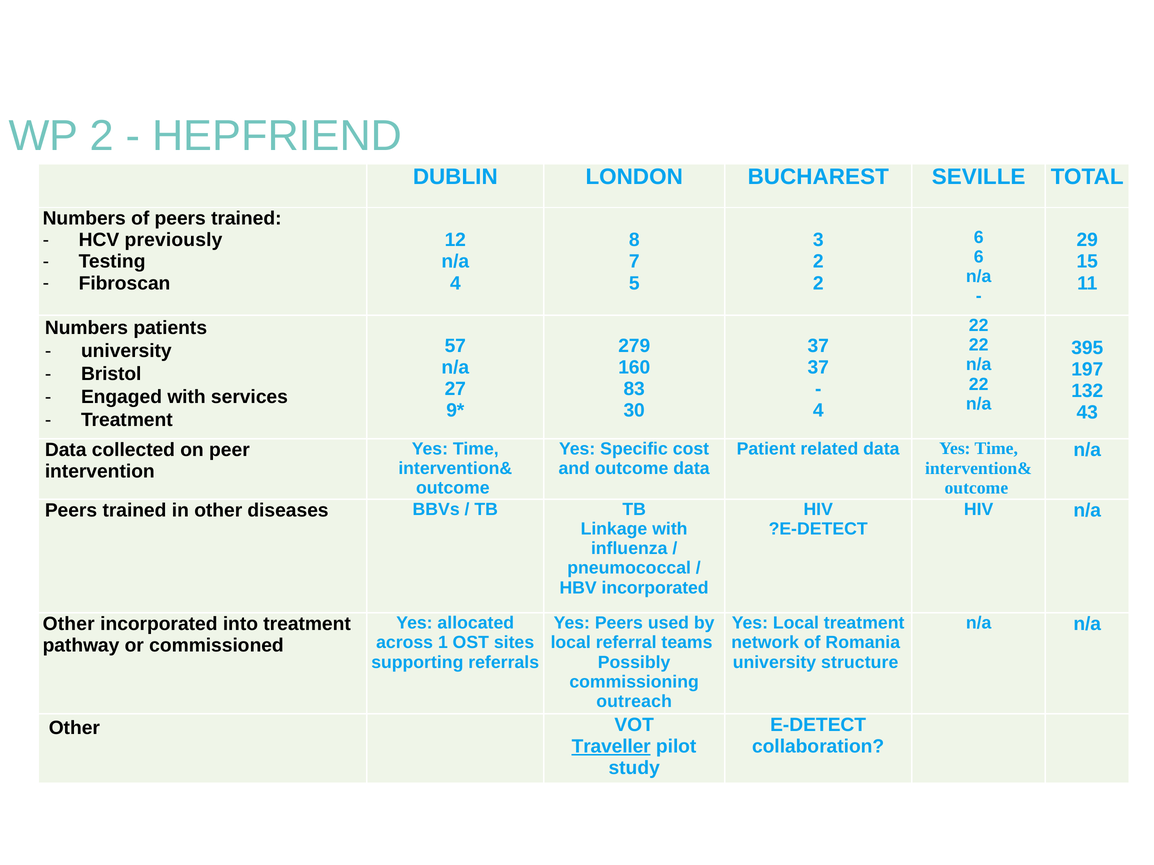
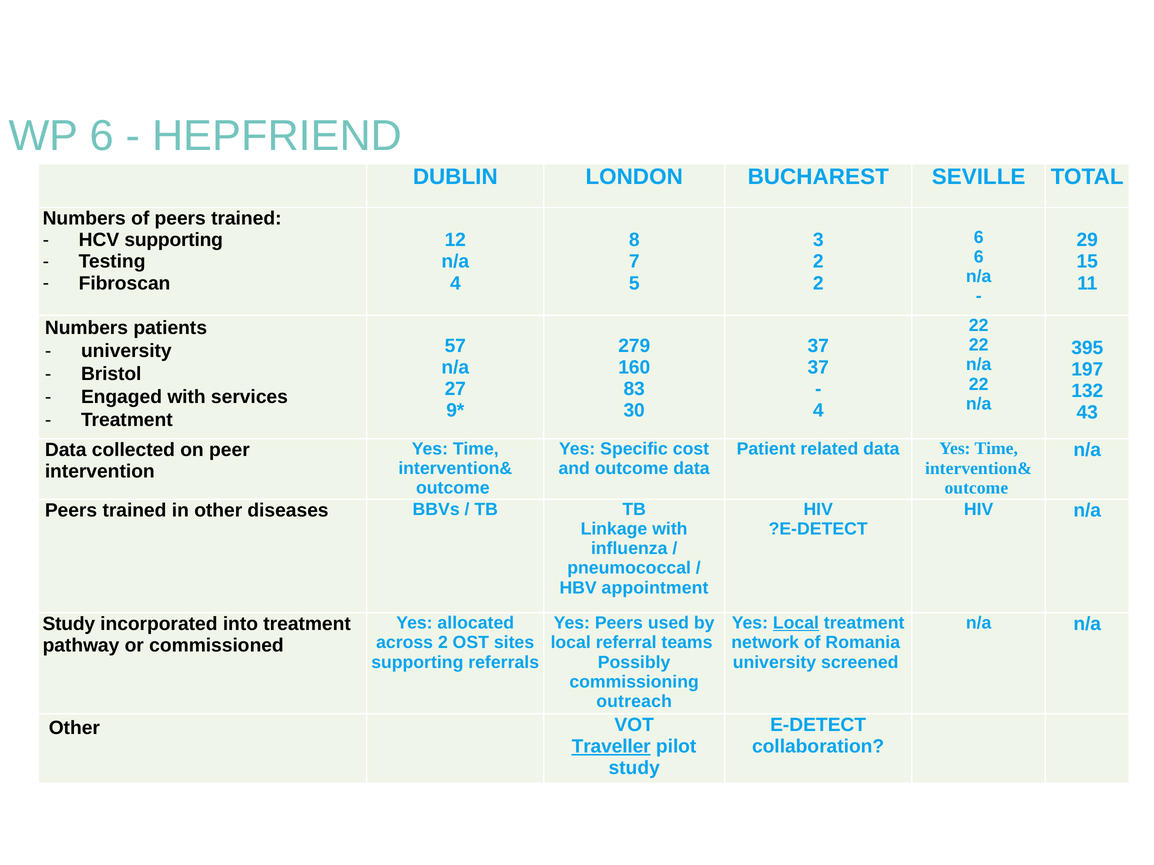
WP 2: 2 -> 6
HCV previously: previously -> supporting
HBV incorporated: incorporated -> appointment
Local at (796, 623) underline: none -> present
Other at (69, 624): Other -> Study
across 1: 1 -> 2
structure: structure -> screened
